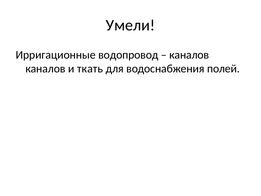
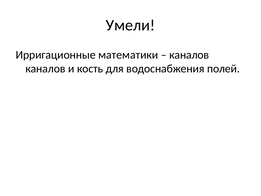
водопровод: водопровод -> математики
ткать: ткать -> кость
